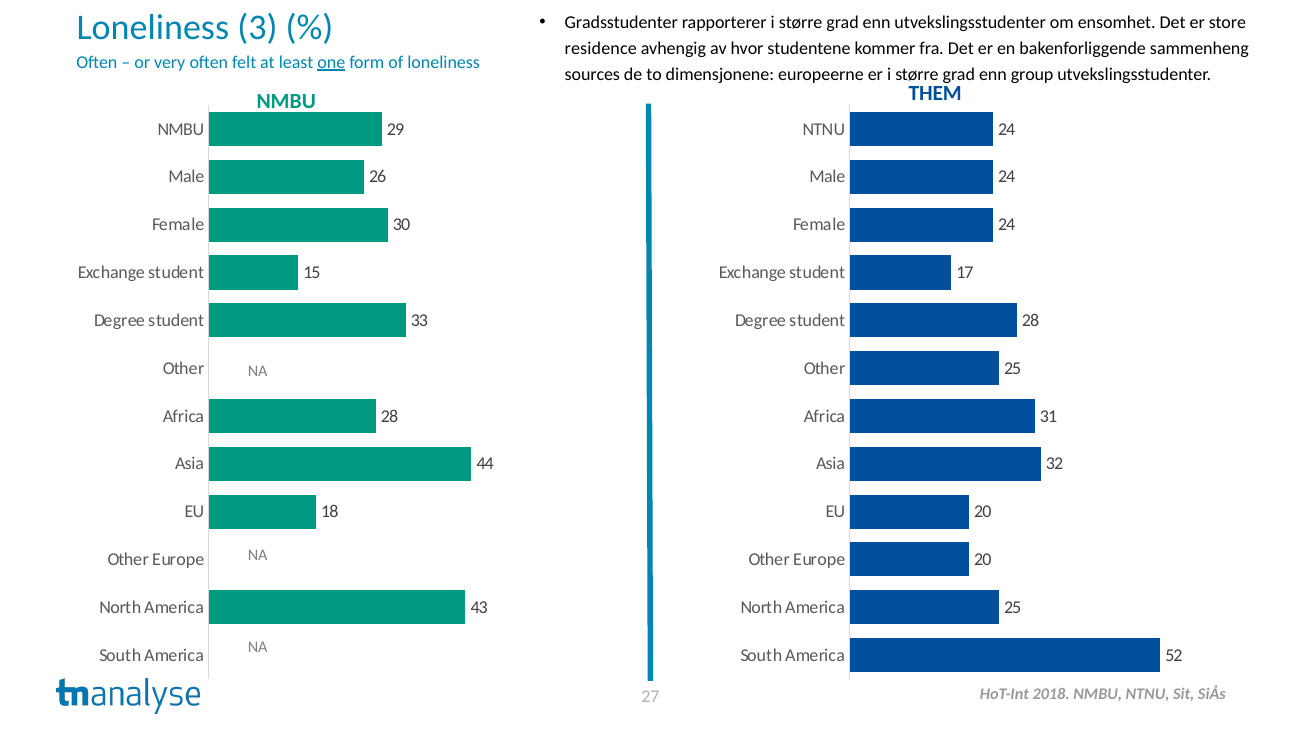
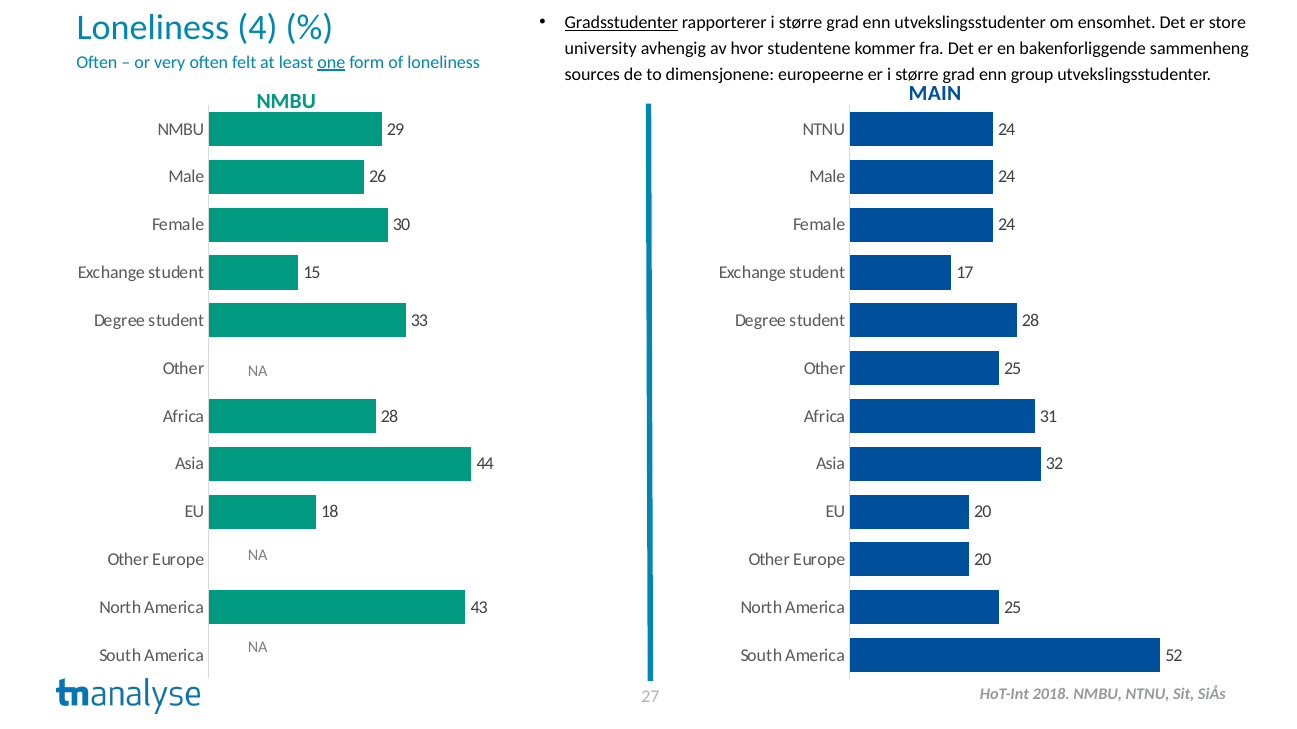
Gradsstudenter underline: none -> present
3: 3 -> 4
residence: residence -> university
THEM: THEM -> MAIN
